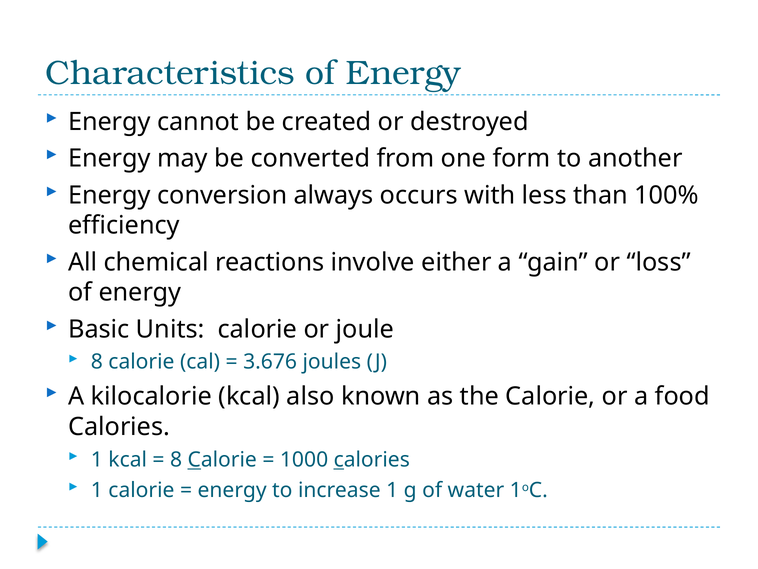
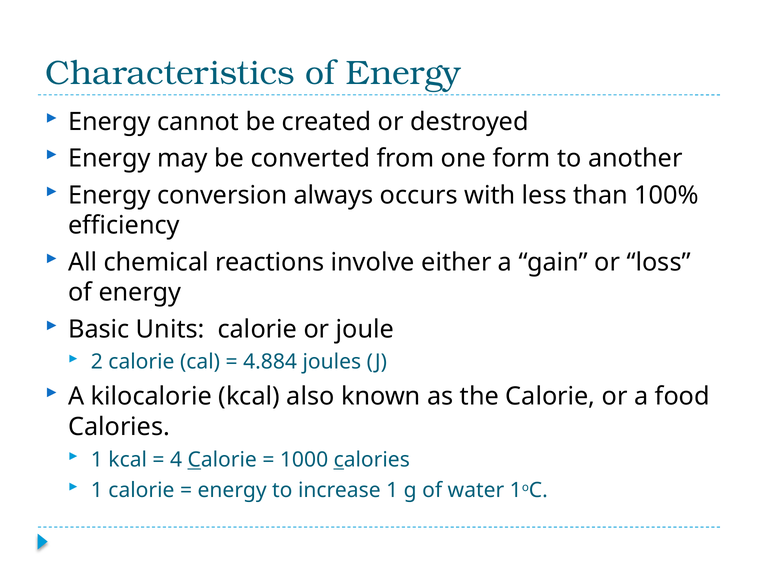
8 at (97, 362): 8 -> 2
3.676: 3.676 -> 4.884
8 at (176, 459): 8 -> 4
